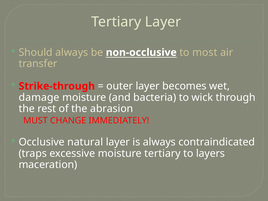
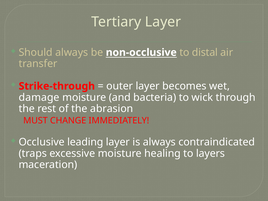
most: most -> distal
natural: natural -> leading
moisture tertiary: tertiary -> healing
